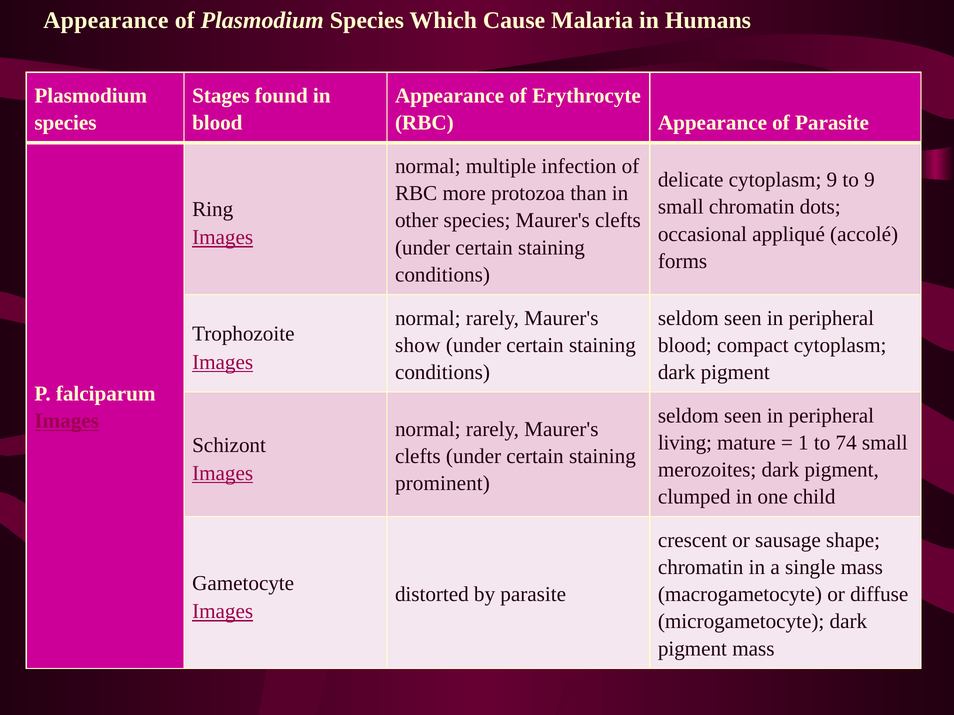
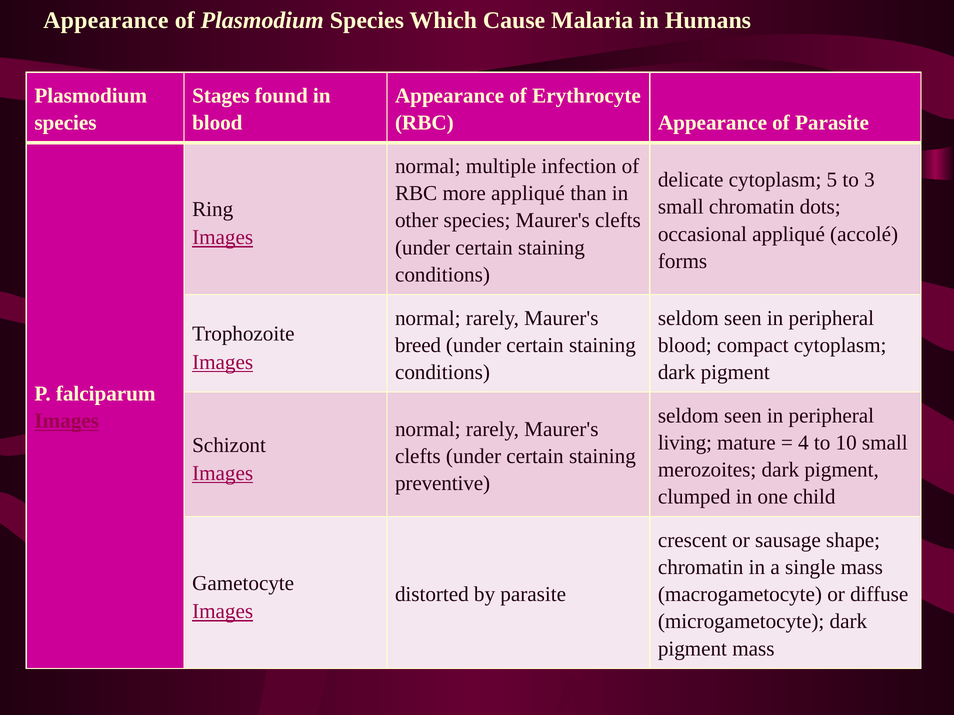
cytoplasm 9: 9 -> 5
to 9: 9 -> 3
more protozoa: protozoa -> appliqué
show: show -> breed
1: 1 -> 4
74: 74 -> 10
prominent: prominent -> preventive
